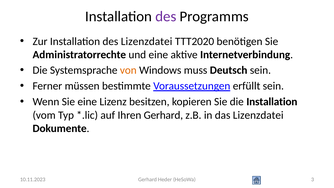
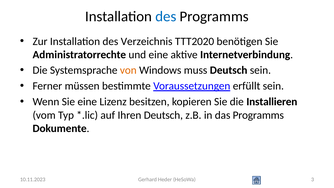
des at (166, 16) colour: purple -> blue
des Lizenzdatei: Lizenzdatei -> Verzeichnis
die Installation: Installation -> Installieren
Ihren Gerhard: Gerhard -> Deutsch
das Lizenzdatei: Lizenzdatei -> Programms
